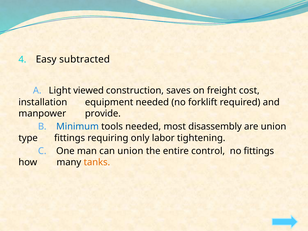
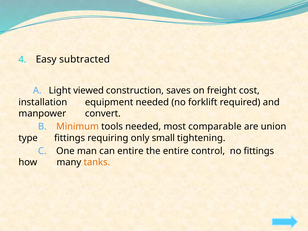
provide: provide -> convert
Minimum colour: blue -> orange
disassembly: disassembly -> comparable
labor: labor -> small
can union: union -> entire
